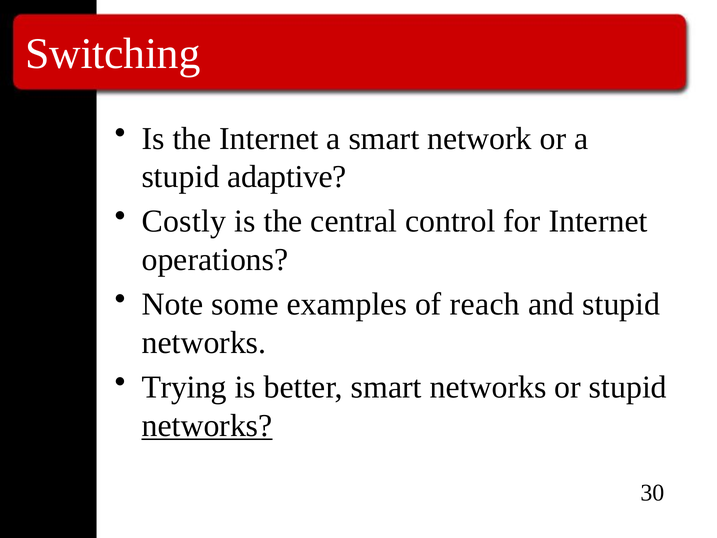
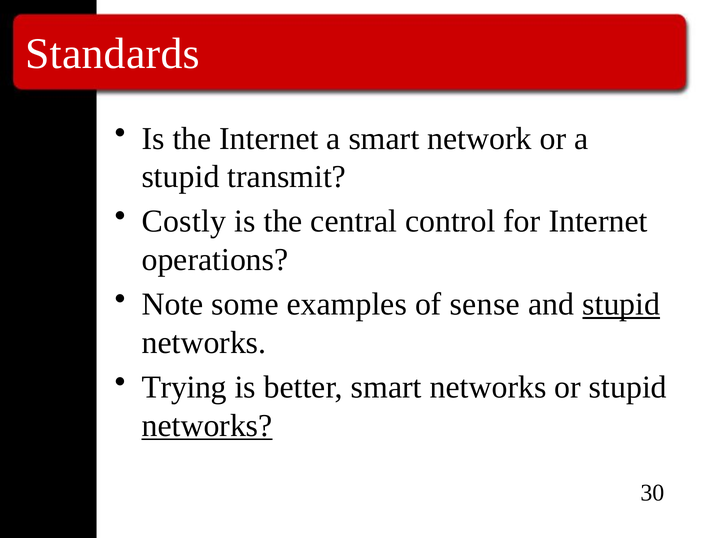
Switching: Switching -> Standards
adaptive: adaptive -> transmit
reach: reach -> sense
stupid at (621, 304) underline: none -> present
